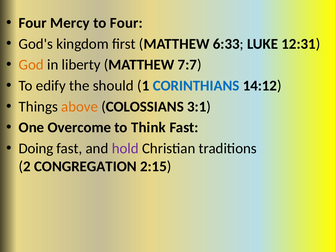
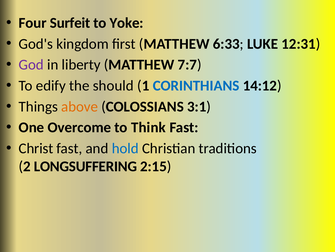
Mercy: Mercy -> Surfeit
to Four: Four -> Yoke
God colour: orange -> purple
Doing: Doing -> Christ
hold colour: purple -> blue
CONGREGATION: CONGREGATION -> LONGSUFFERING
